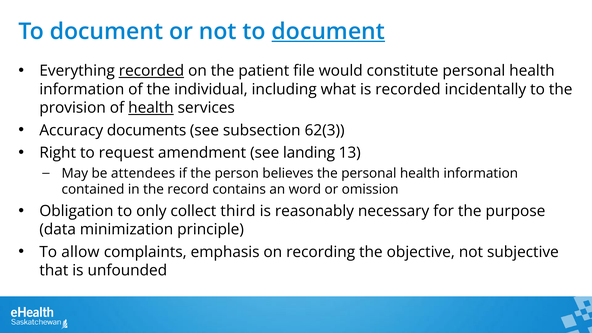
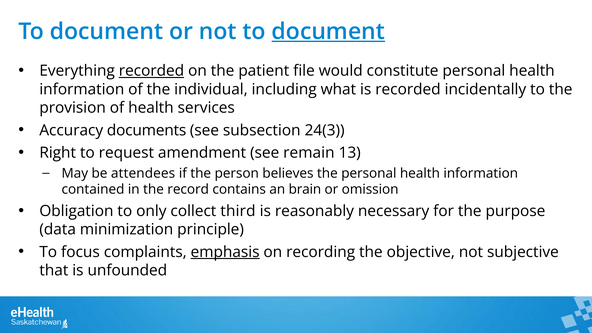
health at (151, 108) underline: present -> none
62(3: 62(3 -> 24(3
landing: landing -> remain
word: word -> brain
allow: allow -> focus
emphasis underline: none -> present
